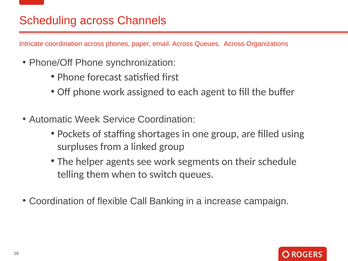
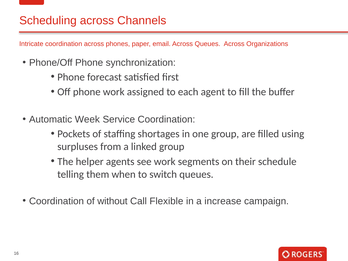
flexible: flexible -> without
Banking: Banking -> Flexible
